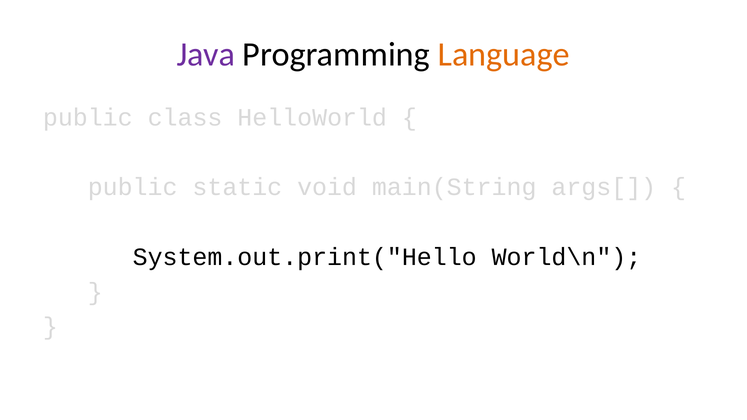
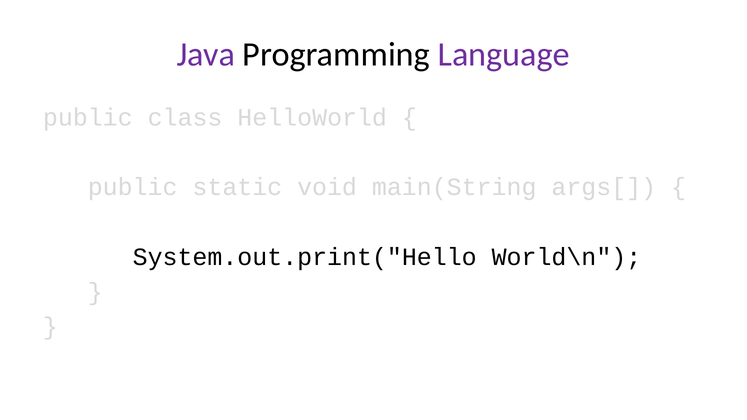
Language colour: orange -> purple
